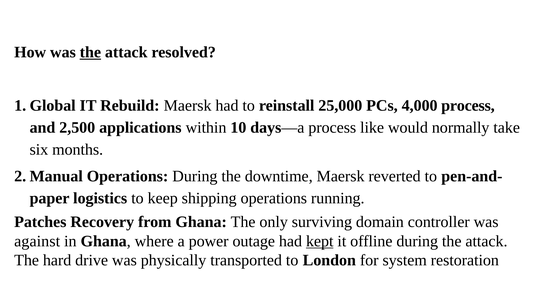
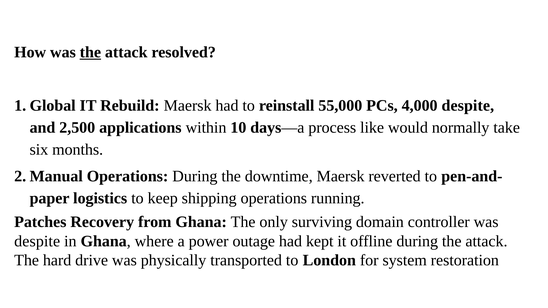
25,000: 25,000 -> 55,000
4,000 process: process -> despite
against at (37, 241): against -> despite
kept underline: present -> none
